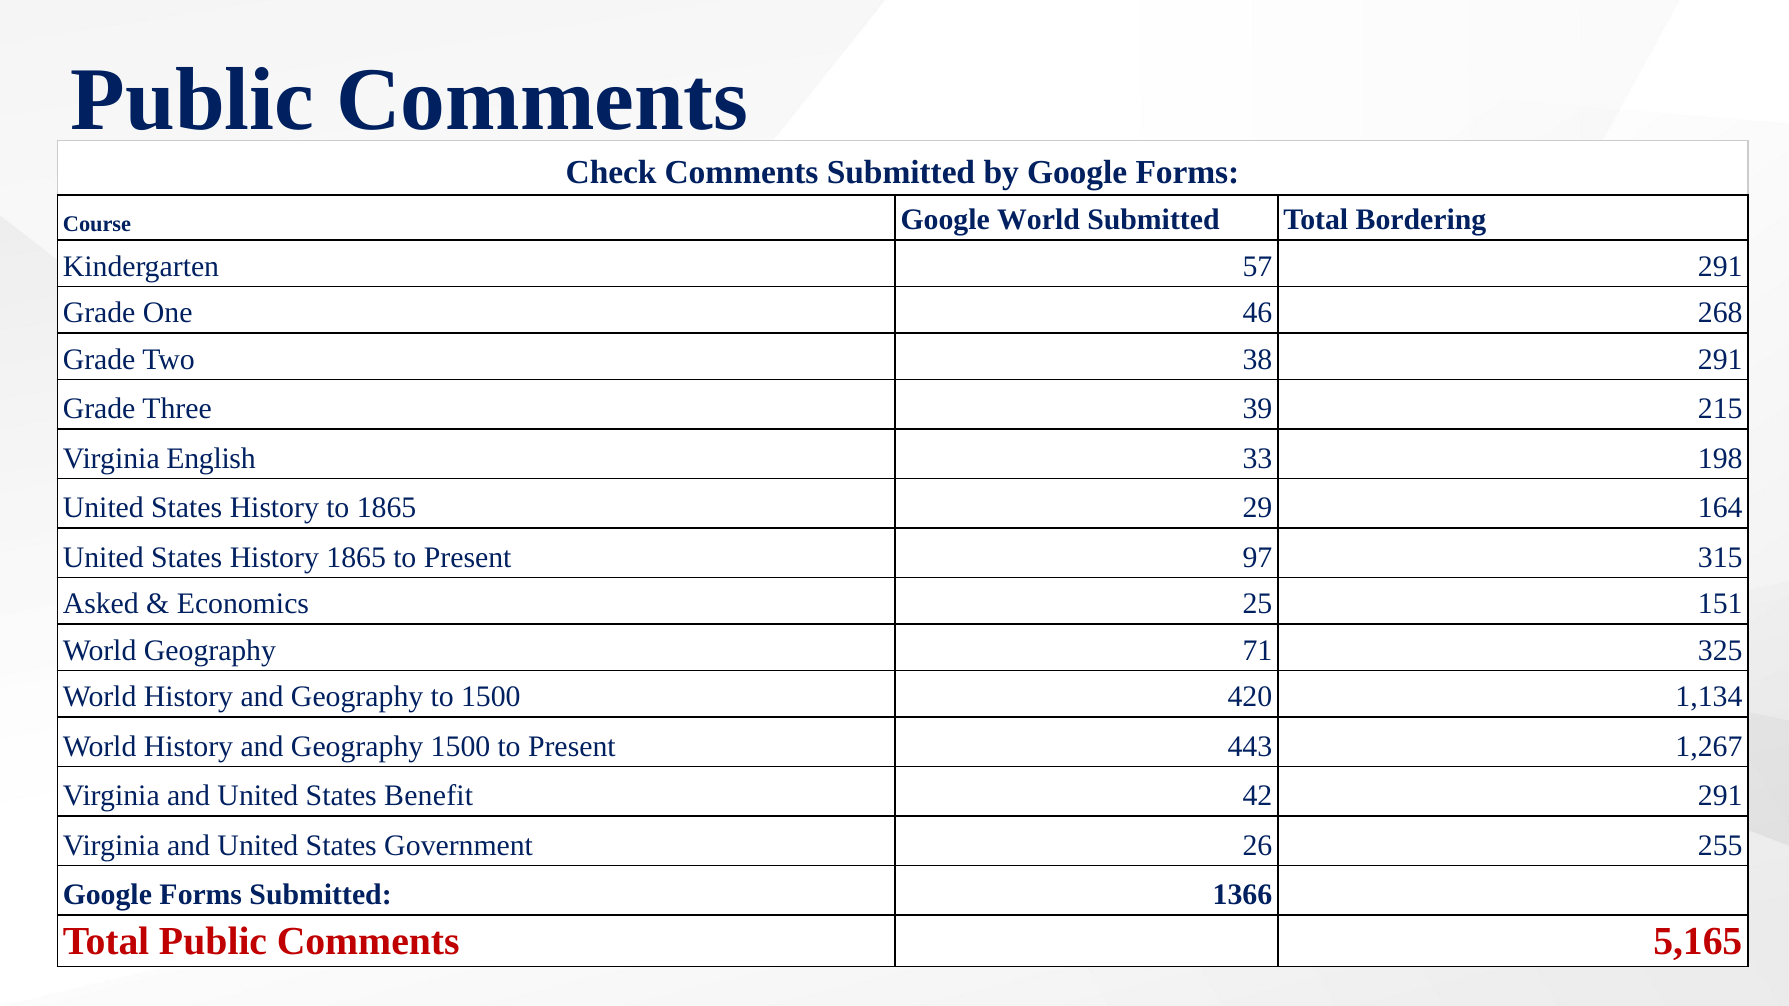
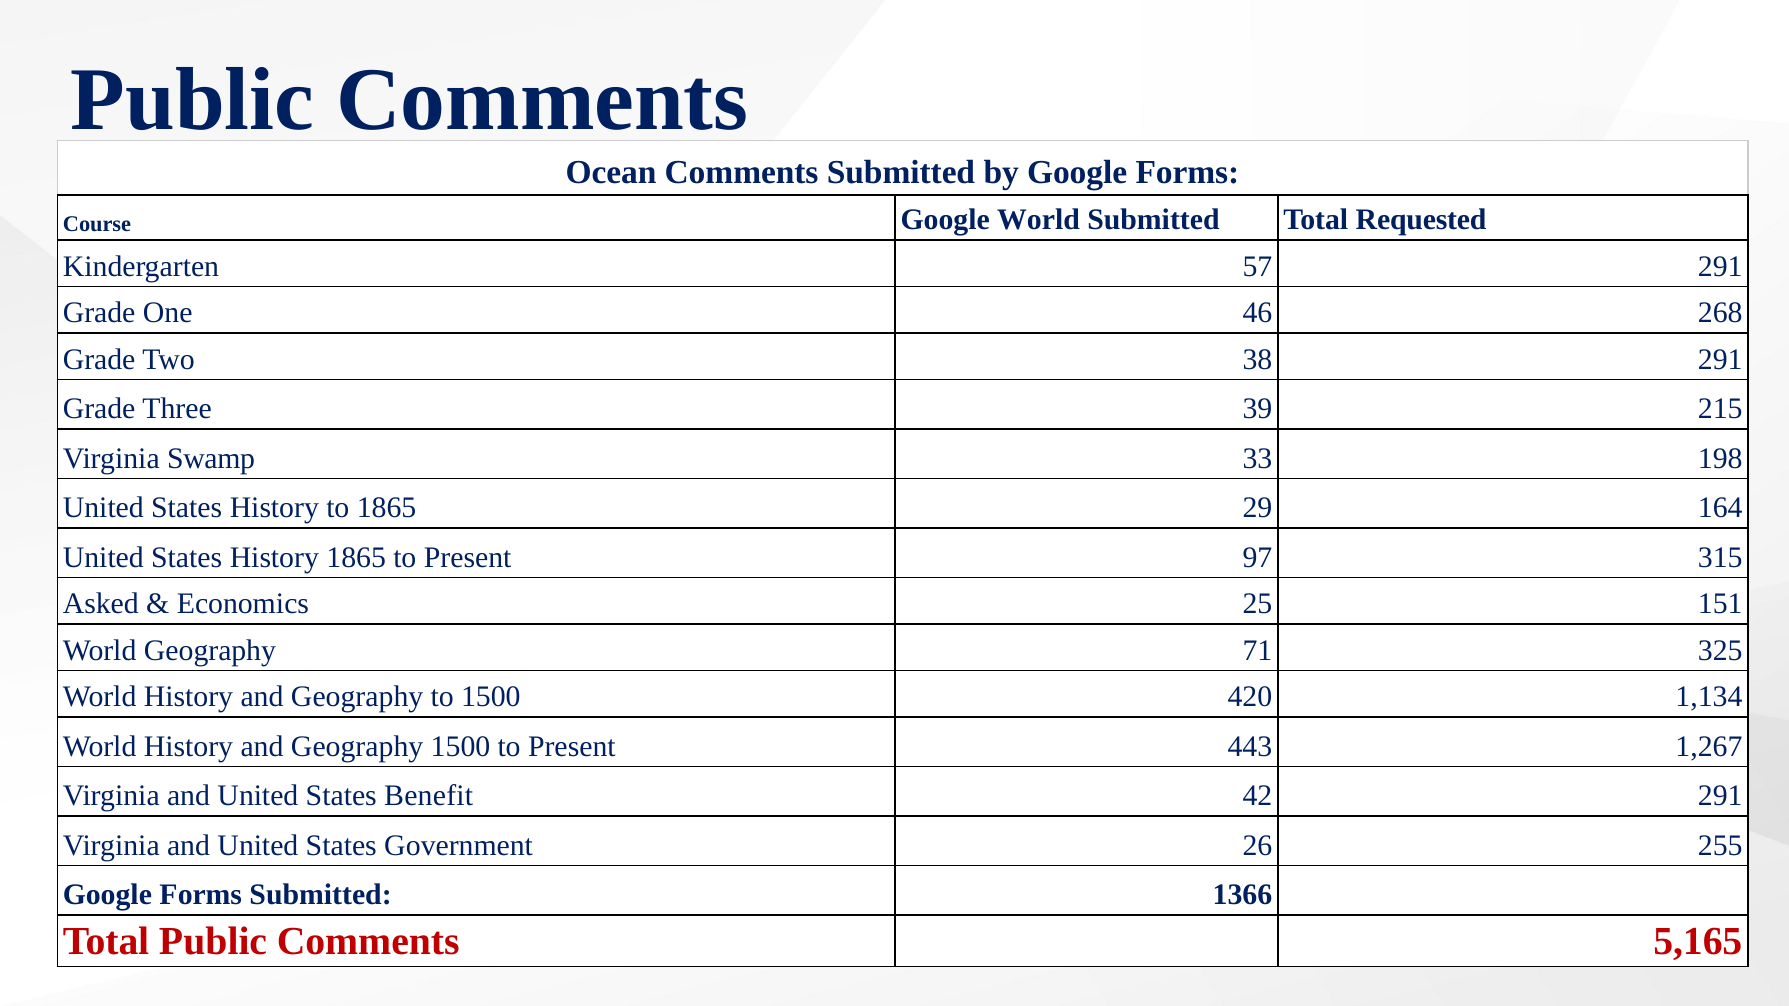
Check: Check -> Ocean
Bordering: Bordering -> Requested
English: English -> Swamp
